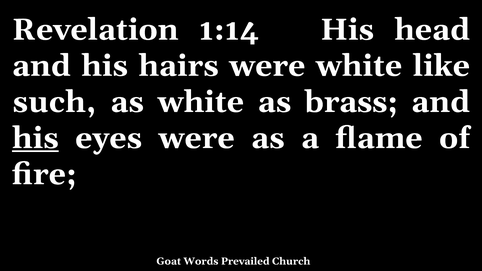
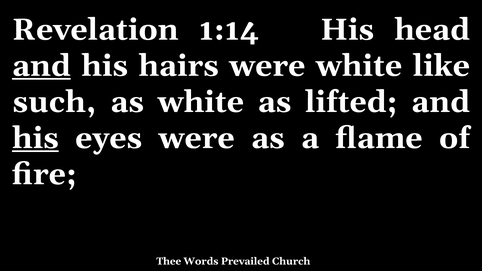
and at (41, 66) underline: none -> present
brass: brass -> lifted
Goat: Goat -> Thee
